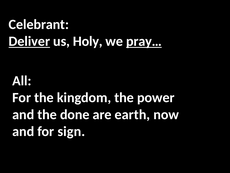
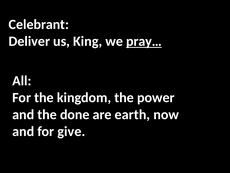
Deliver underline: present -> none
Holy: Holy -> King
sign: sign -> give
